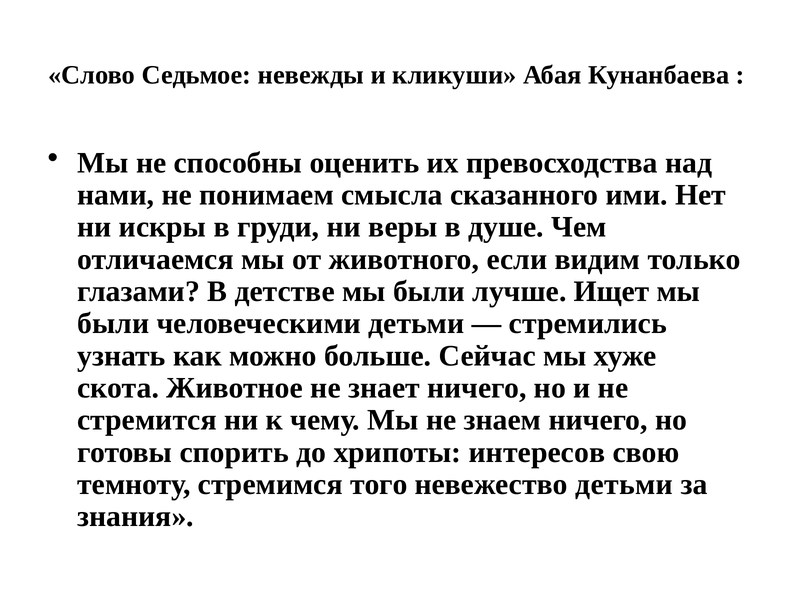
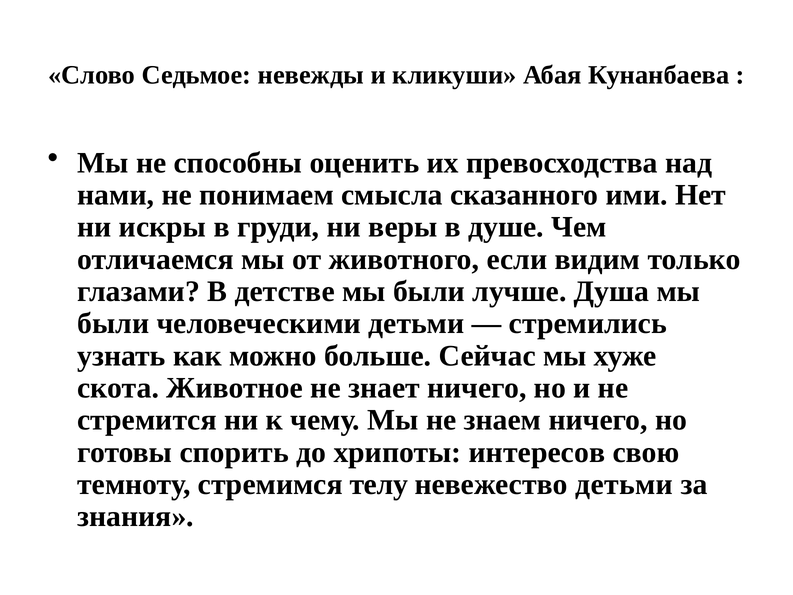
Ищет: Ищет -> Душа
того: того -> телу
